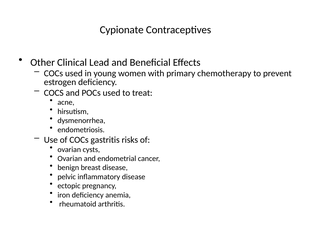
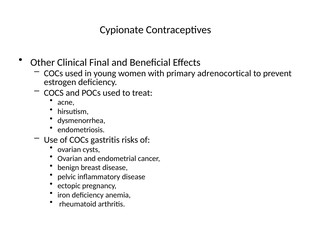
Lead: Lead -> Final
chemotherapy: chemotherapy -> adrenocortical
